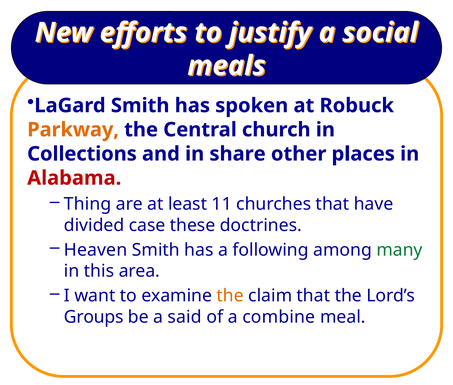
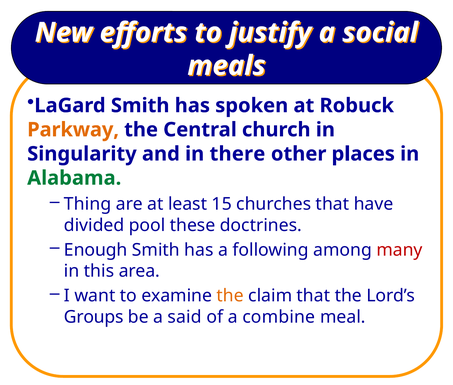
Collections: Collections -> Singularity
share: share -> there
Alabama colour: red -> green
11: 11 -> 15
case: case -> pool
Heaven: Heaven -> Enough
many colour: green -> red
